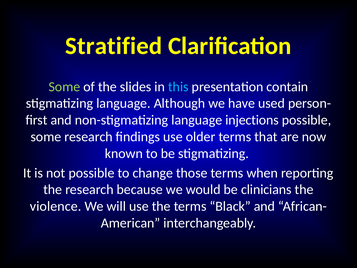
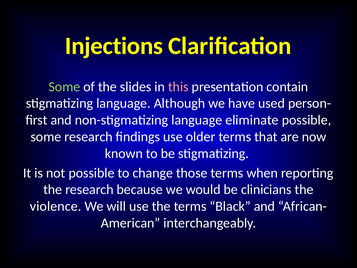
Stratified: Stratified -> Injections
this colour: light blue -> pink
injections: injections -> eliminate
